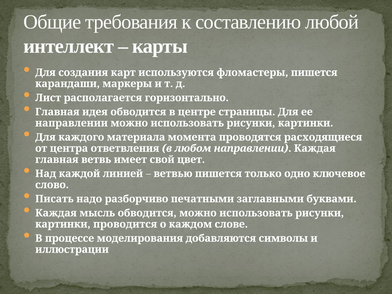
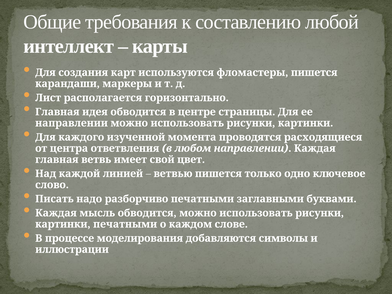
материала: материала -> изученной
картинки проводится: проводится -> печатными
